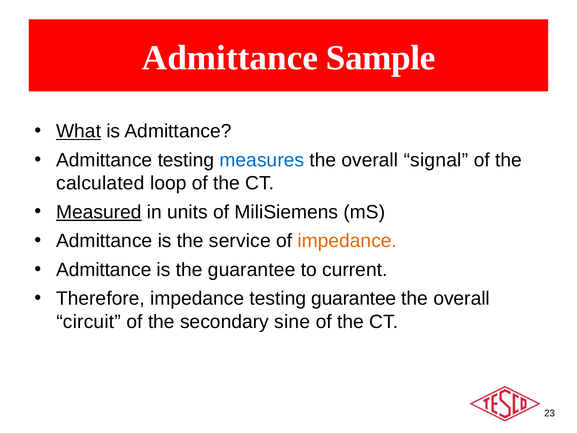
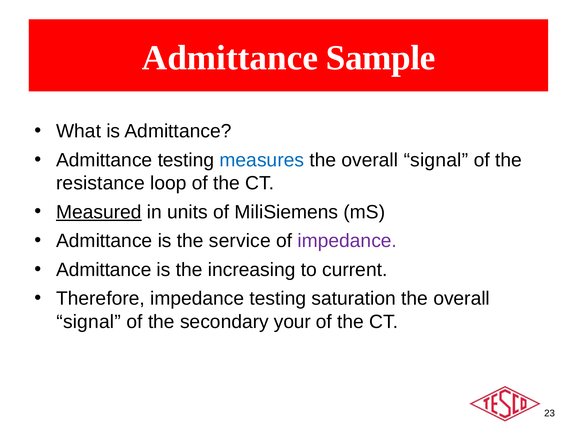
What underline: present -> none
calculated: calculated -> resistance
impedance at (347, 241) colour: orange -> purple
the guarantee: guarantee -> increasing
testing guarantee: guarantee -> saturation
circuit at (89, 322): circuit -> signal
sine: sine -> your
